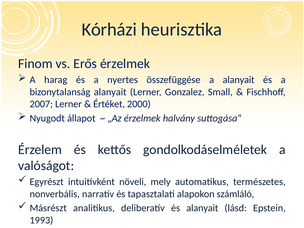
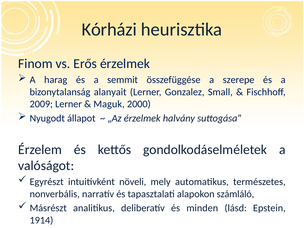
nyertes: nyertes -> semmit
a alanyait: alanyait -> szerepe
2007: 2007 -> 2009
Értéket: Értéket -> Maguk
és alanyait: alanyait -> minden
1993: 1993 -> 1914
